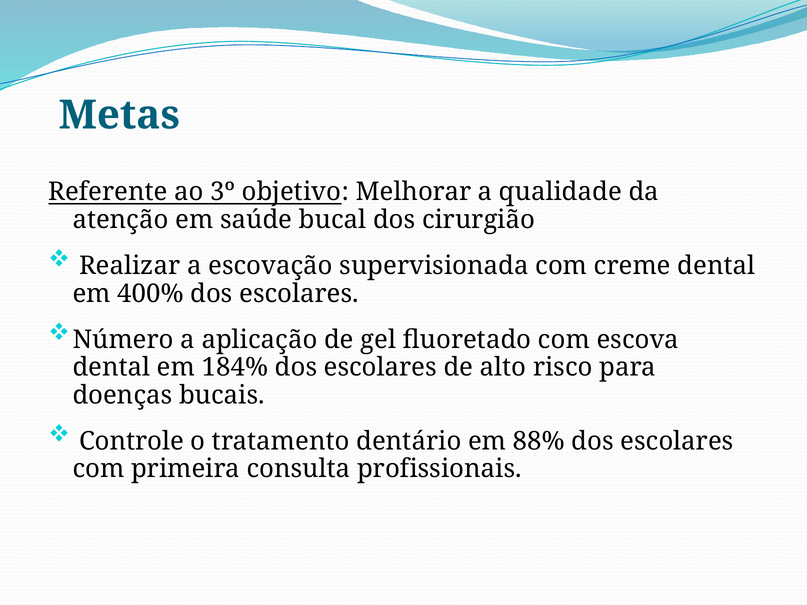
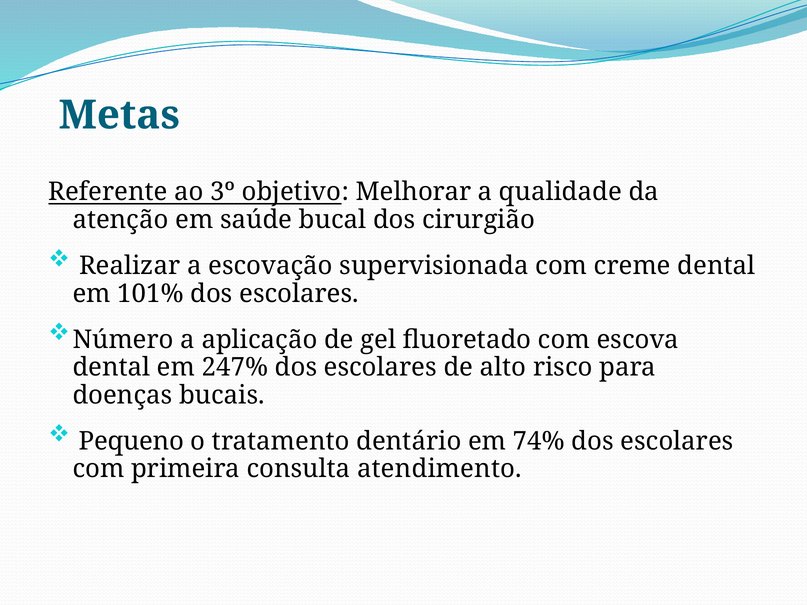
400%: 400% -> 101%
184%: 184% -> 247%
Controle: Controle -> Pequeno
88%: 88% -> 74%
profissionais: profissionais -> atendimento
